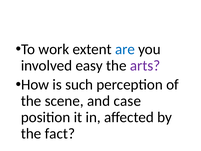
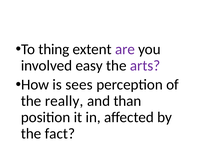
work: work -> thing
are colour: blue -> purple
such: such -> sees
scene: scene -> really
case: case -> than
